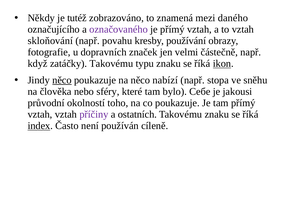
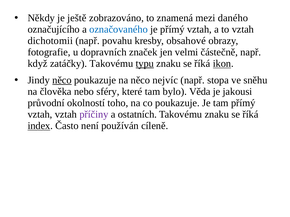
tutéž: tutéž -> ještě
označovaného colour: purple -> blue
skloňování: skloňování -> dichotomii
používání: používání -> obsahové
typu underline: none -> present
nabízí: nabízí -> nejvíc
Себе: Себе -> Věda
